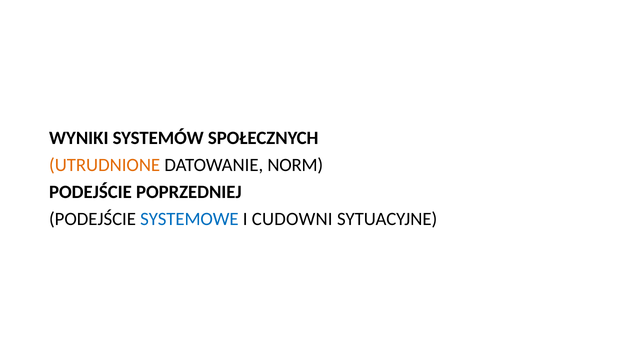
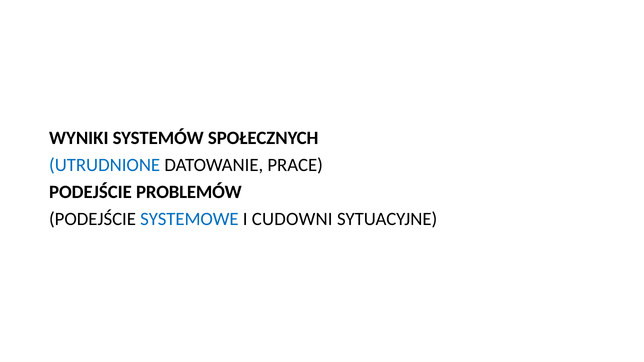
UTRUDNIONE colour: orange -> blue
NORM: NORM -> PRACE
POPRZEDNIEJ: POPRZEDNIEJ -> PROBLEMÓW
